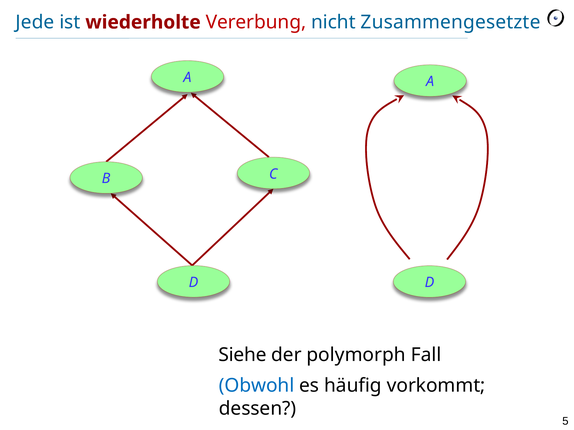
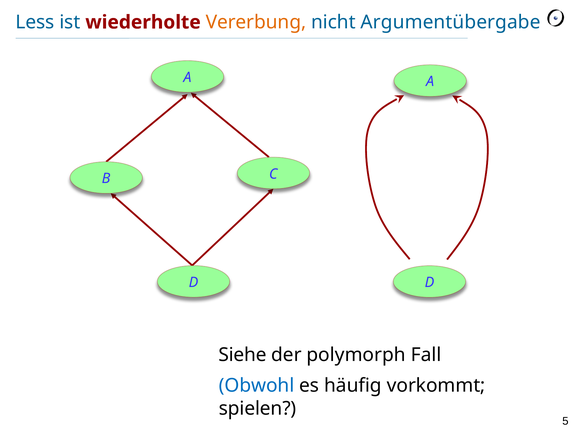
Jede: Jede -> Less
Vererbung colour: red -> orange
Zusammengesetzte: Zusammengesetzte -> Argumentübergabe
dessen: dessen -> spielen
